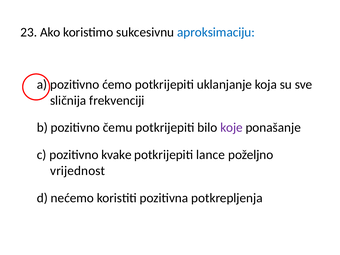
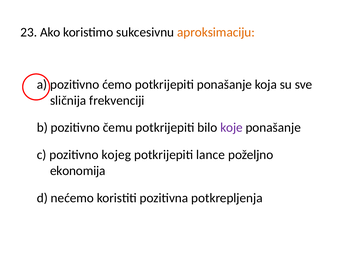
aproksimaciju colour: blue -> orange
potkrijepiti uklanjanje: uklanjanje -> ponašanje
kvake: kvake -> kojeg
vrijednost: vrijednost -> ekonomija
